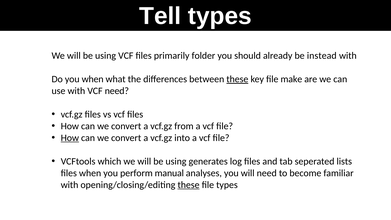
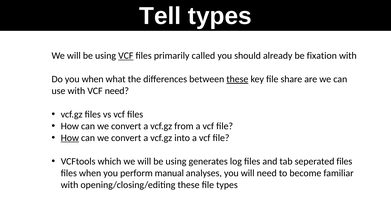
VCF at (126, 56) underline: none -> present
folder: folder -> called
instead: instead -> fixation
make: make -> share
seperated lists: lists -> files
these at (189, 185) underline: present -> none
